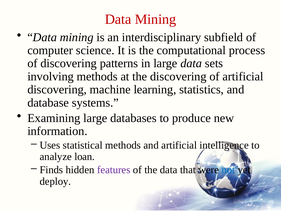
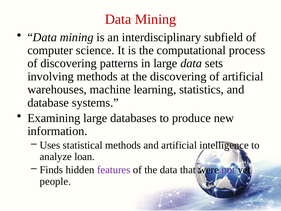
discovering at (57, 89): discovering -> warehouses
not colour: blue -> purple
deploy: deploy -> people
